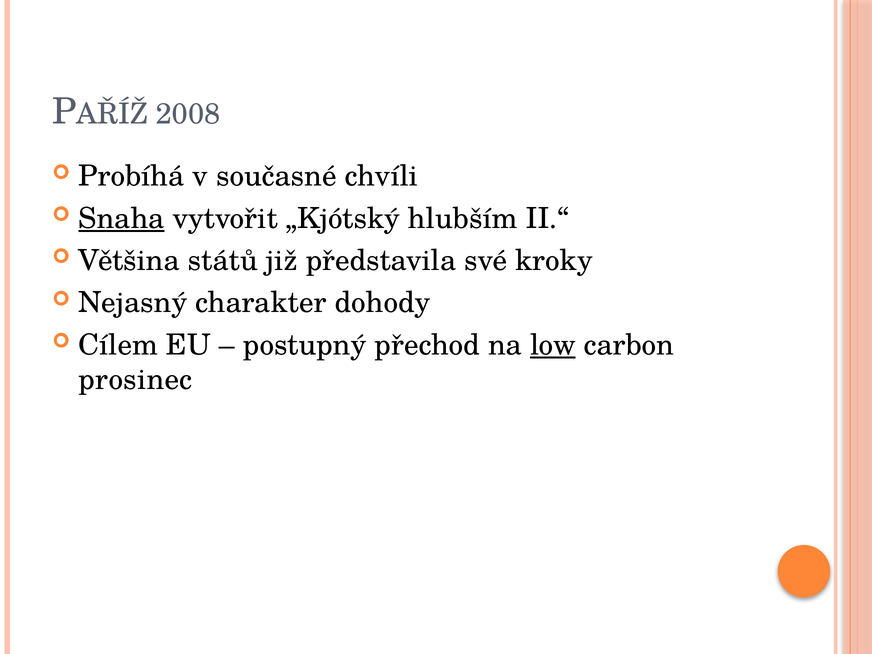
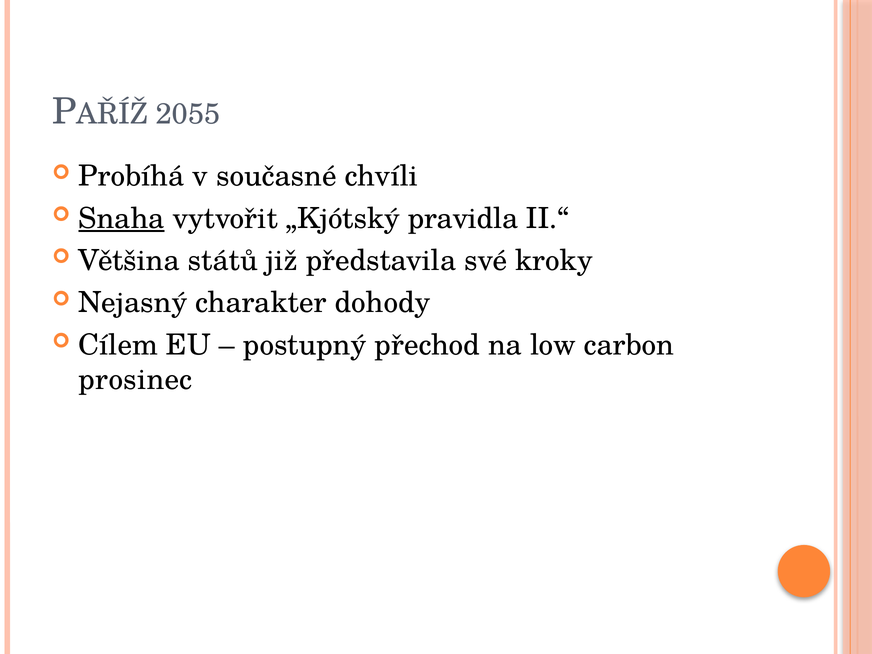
2008: 2008 -> 2055
hlubším: hlubším -> pravidla
low underline: present -> none
